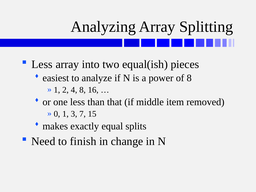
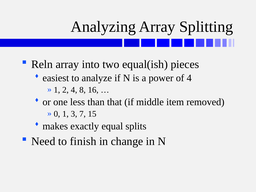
Less at (42, 64): Less -> Reln
of 8: 8 -> 4
